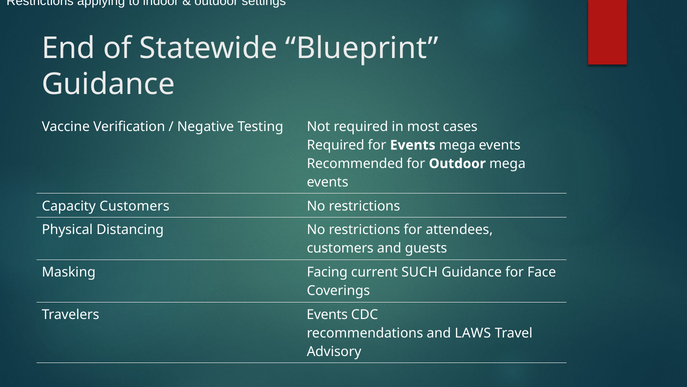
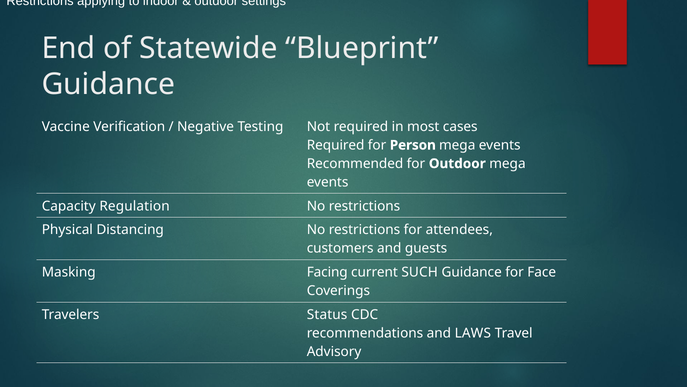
for Events: Events -> Person
Capacity Customers: Customers -> Regulation
Travelers Events: Events -> Status
